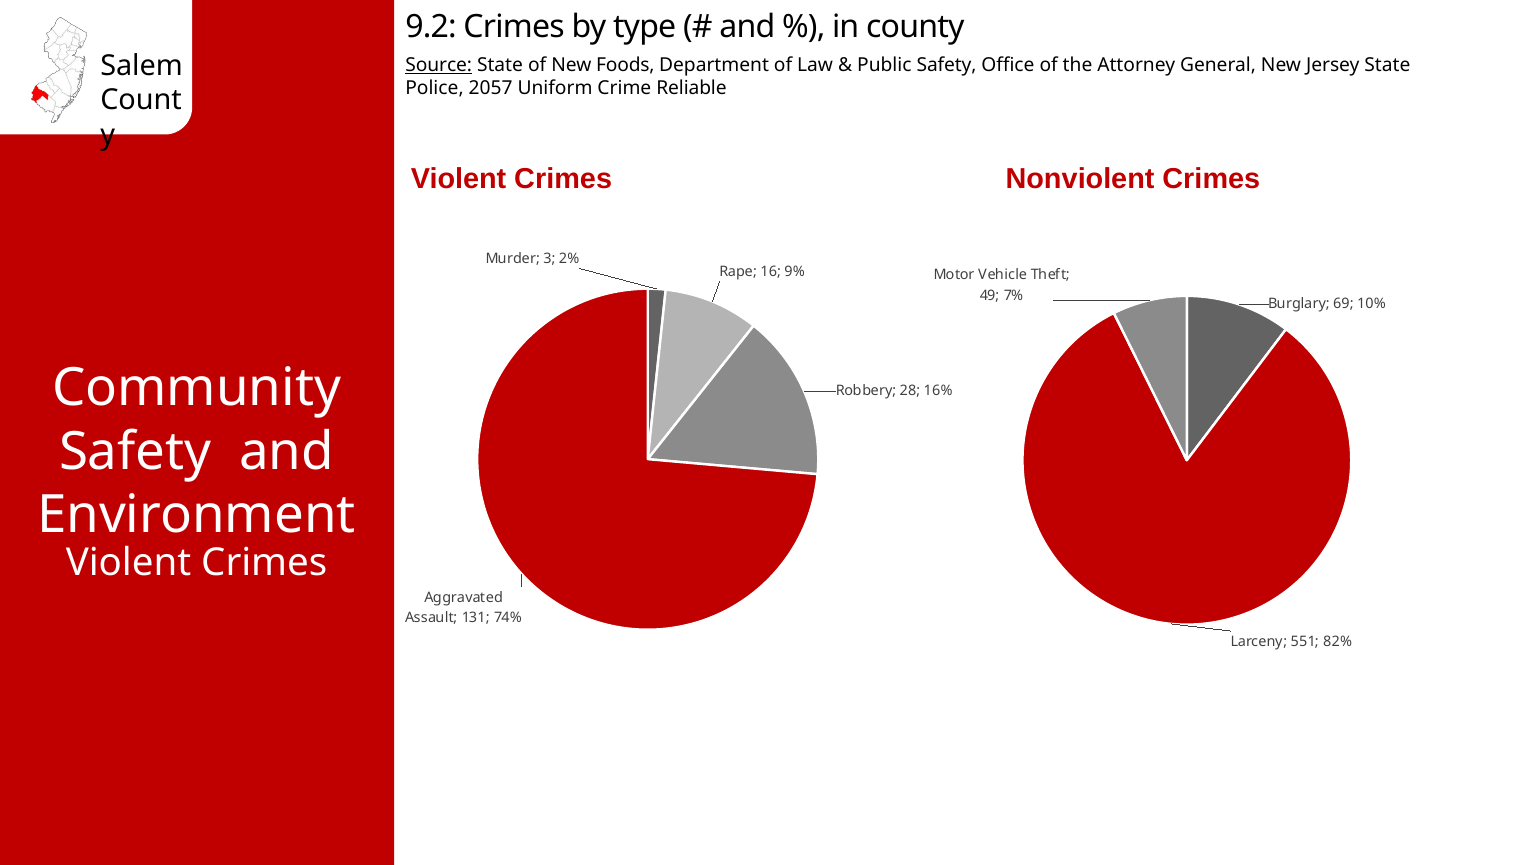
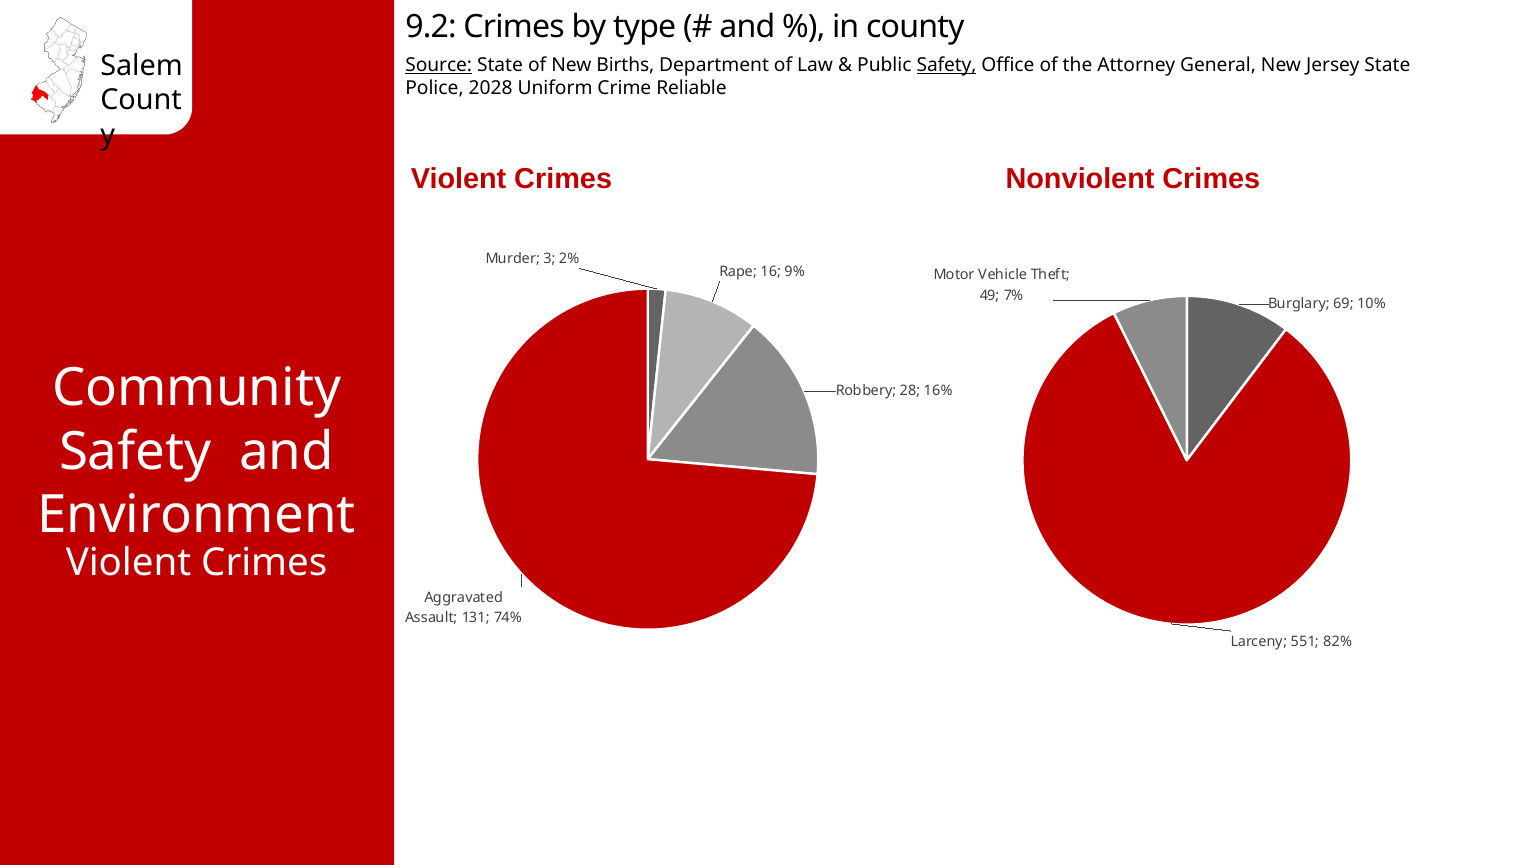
Foods: Foods -> Births
Safety at (947, 65) underline: none -> present
2057: 2057 -> 2028
